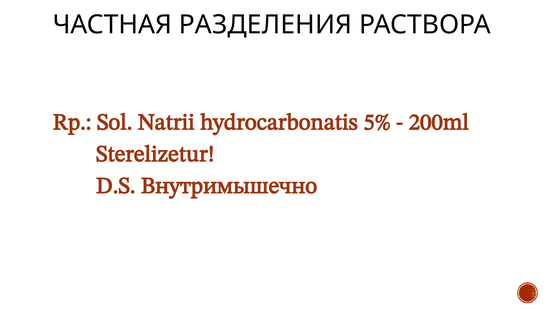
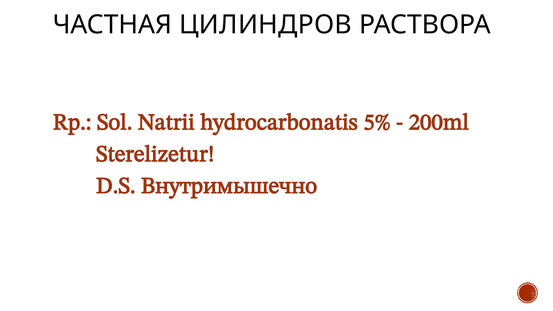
РАЗДЕЛЕНИЯ: РАЗДЕЛЕНИЯ -> ЦИЛИНДРОВ
